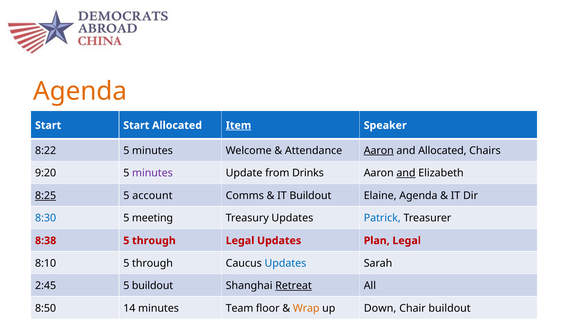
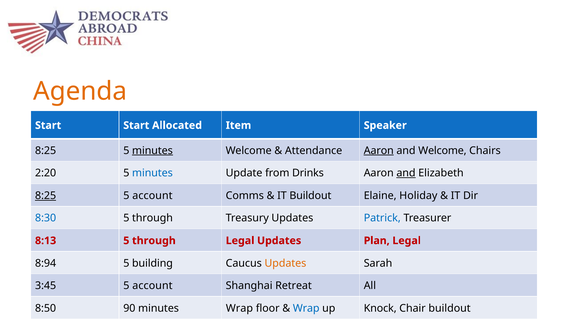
Item underline: present -> none
8:22 at (46, 151): 8:22 -> 8:25
minutes at (152, 151) underline: none -> present
and Allocated: Allocated -> Welcome
9:20: 9:20 -> 2:20
minutes at (152, 173) colour: purple -> blue
Elaine Agenda: Agenda -> Holiday
meeting at (153, 218): meeting -> through
8:38: 8:38 -> 8:13
8:10: 8:10 -> 8:94
through at (152, 264): through -> building
Updates at (285, 264) colour: blue -> orange
2:45: 2:45 -> 3:45
buildout at (153, 286): buildout -> account
Retreat underline: present -> none
14: 14 -> 90
minutes Team: Team -> Wrap
Wrap at (306, 309) colour: orange -> blue
Down: Down -> Knock
